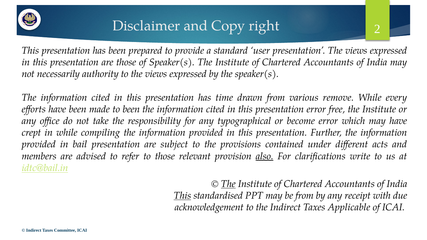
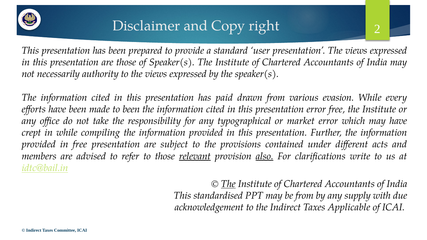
time: time -> paid
remove: remove -> evasion
become: become -> market
in bail: bail -> free
relevant underline: none -> present
This at (182, 196) underline: present -> none
receipt: receipt -> supply
